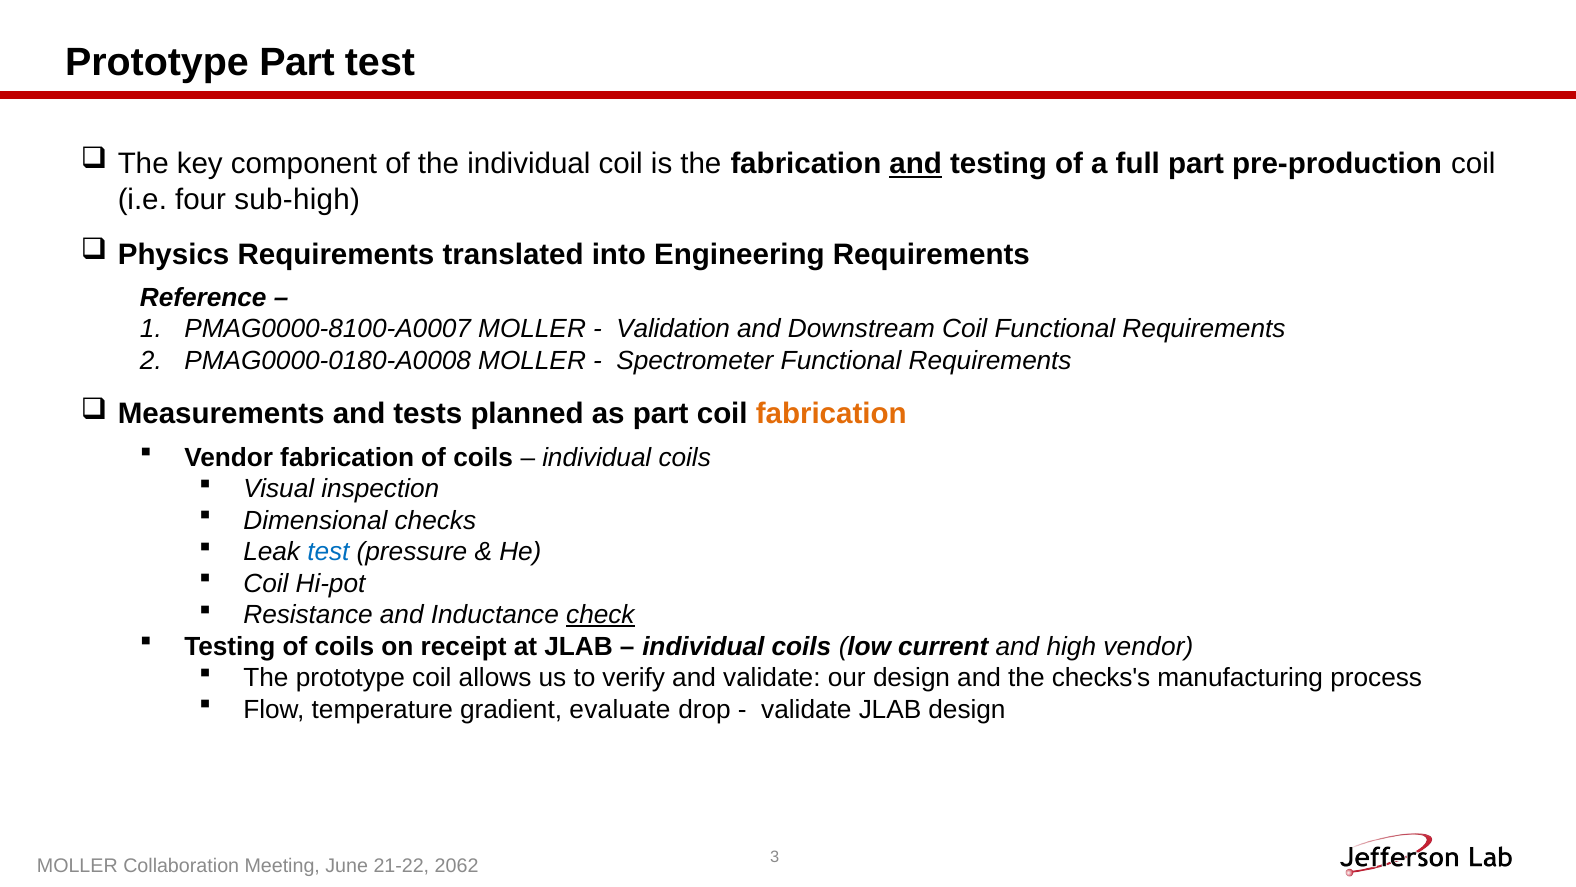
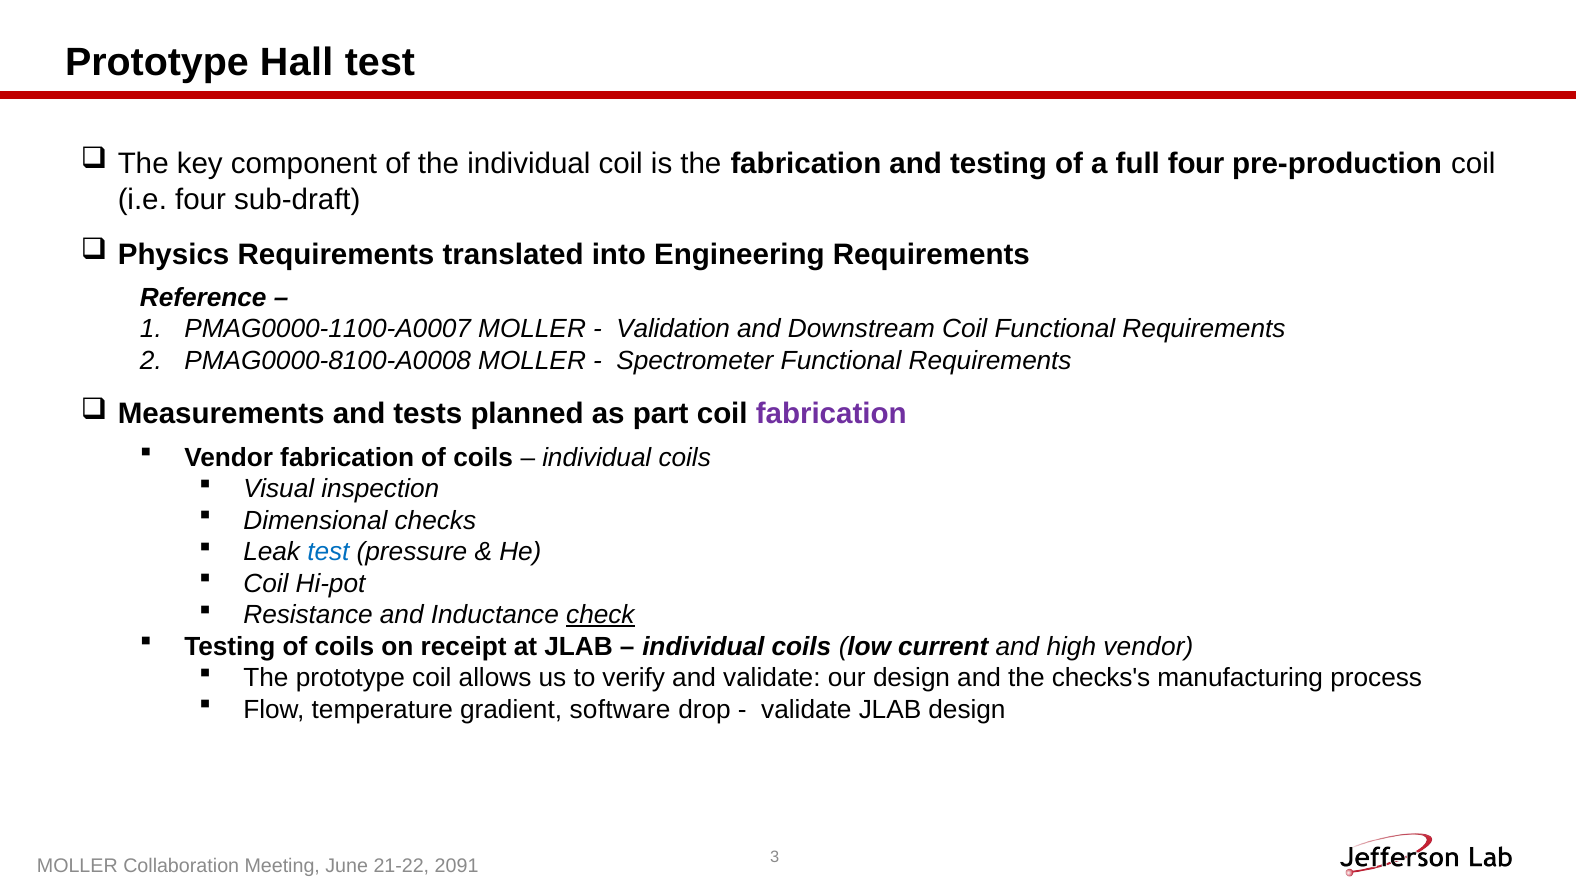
Prototype Part: Part -> Hall
and at (916, 164) underline: present -> none
full part: part -> four
sub-high: sub-high -> sub-draft
PMAG0000-8100-A0007: PMAG0000-8100-A0007 -> PMAG0000-1100-A0007
PMAG0000-0180-A0008: PMAG0000-0180-A0008 -> PMAG0000-8100-A0008
fabrication at (831, 414) colour: orange -> purple
evaluate: evaluate -> software
2062: 2062 -> 2091
